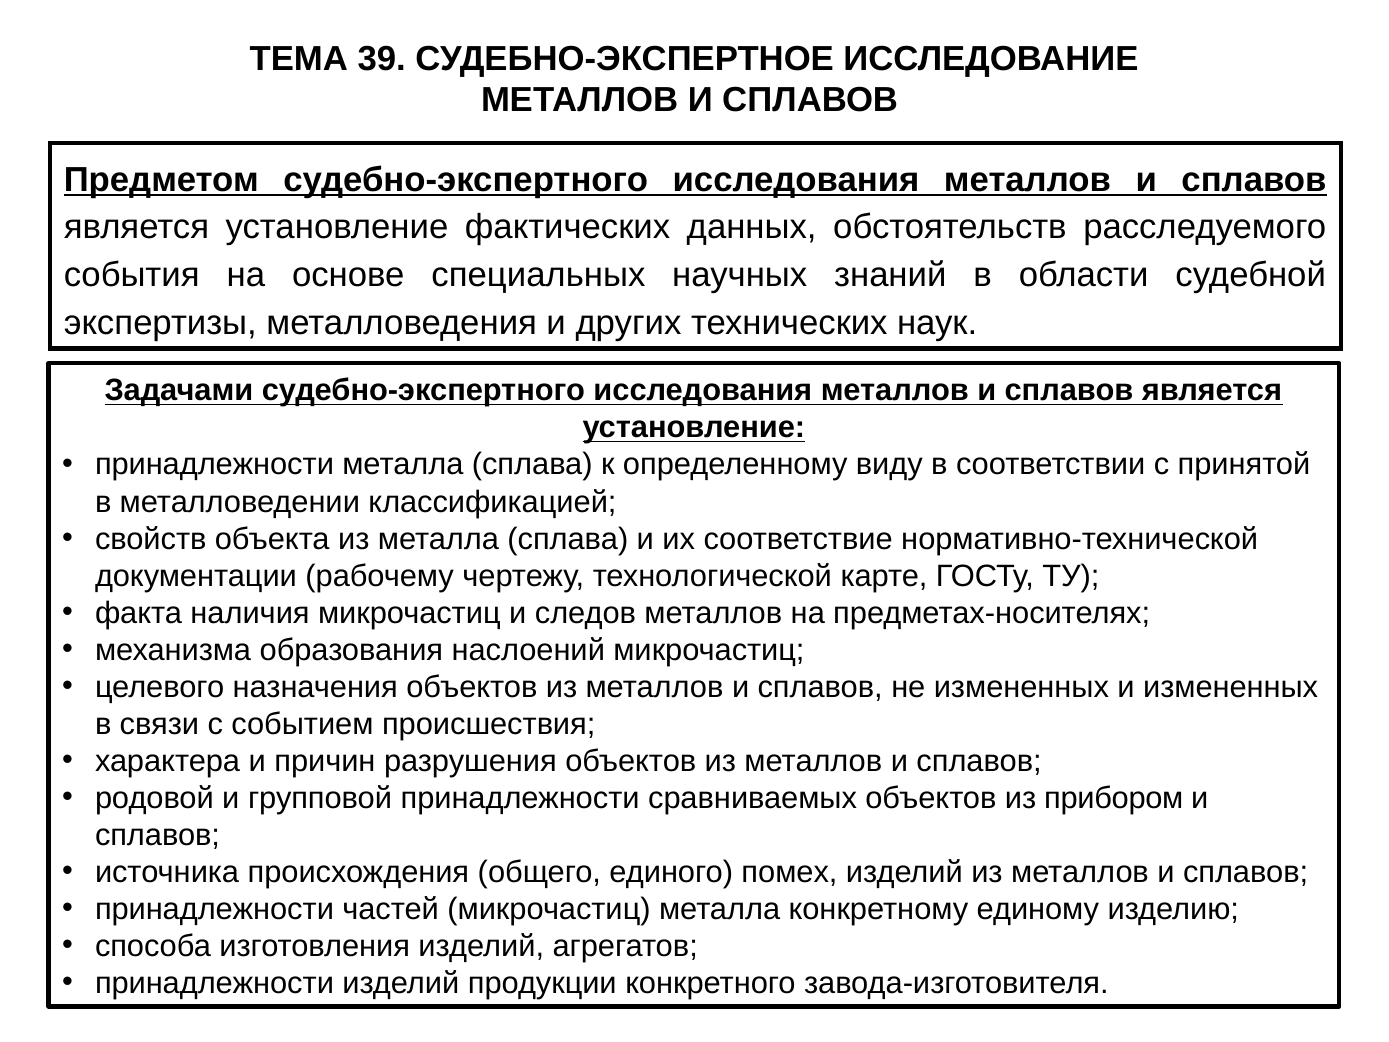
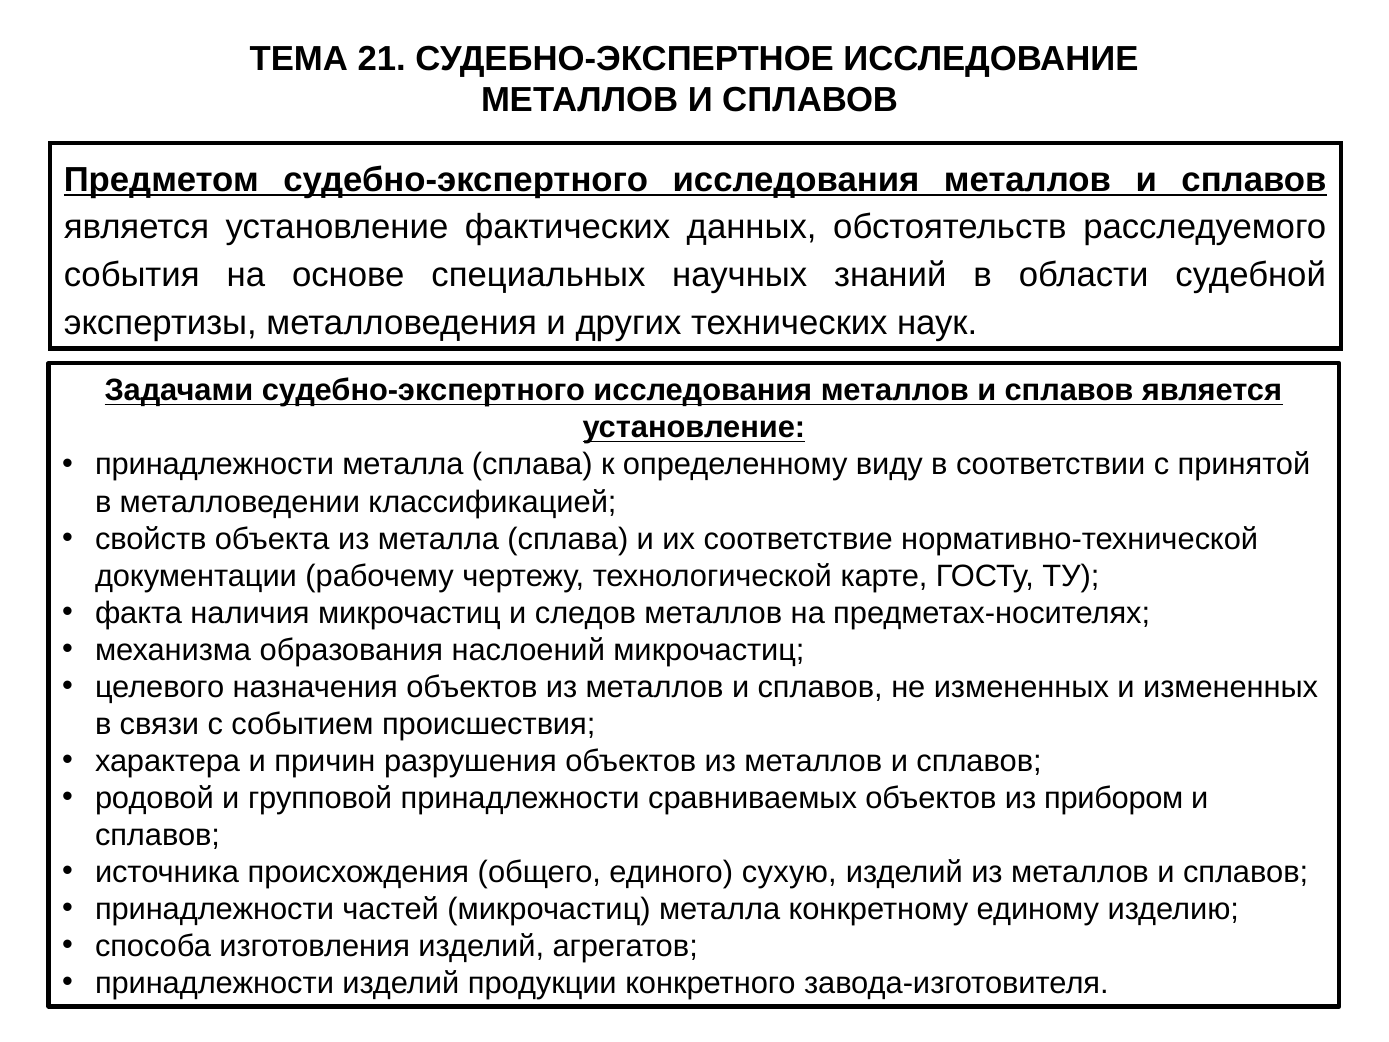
39: 39 -> 21
помех: помех -> сухую
